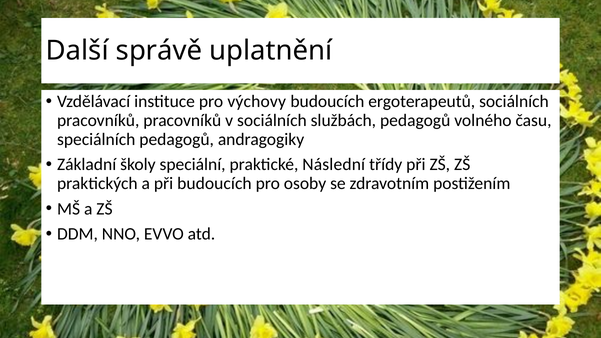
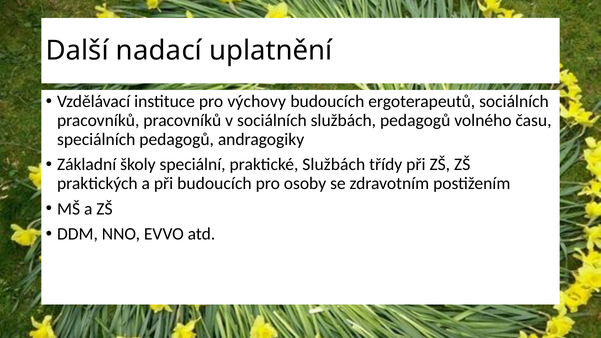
správě: správě -> nadací
praktické Následní: Následní -> Službách
